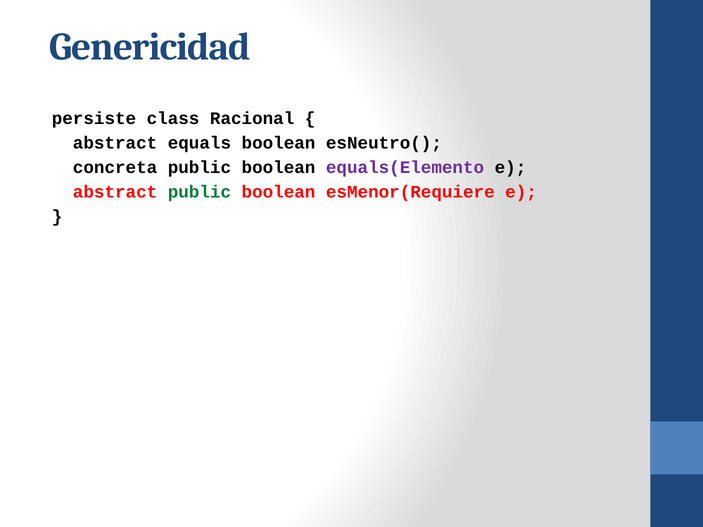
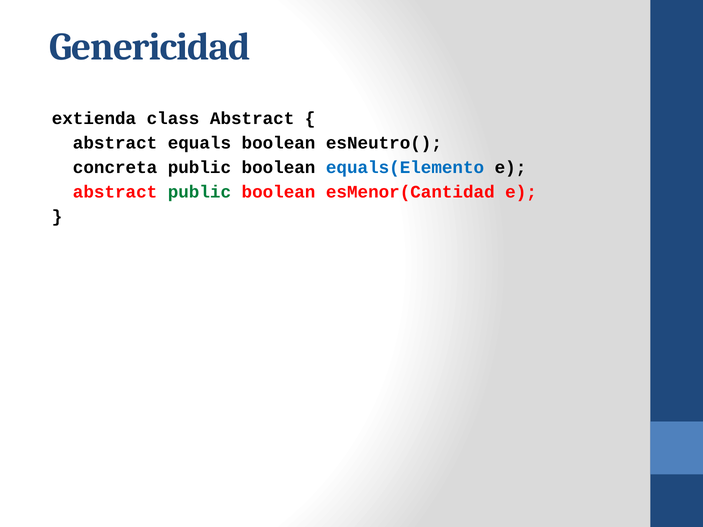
persiste: persiste -> extienda
class Racional: Racional -> Abstract
equals(Elemento colour: purple -> blue
esMenor(Requiere: esMenor(Requiere -> esMenor(Cantidad
